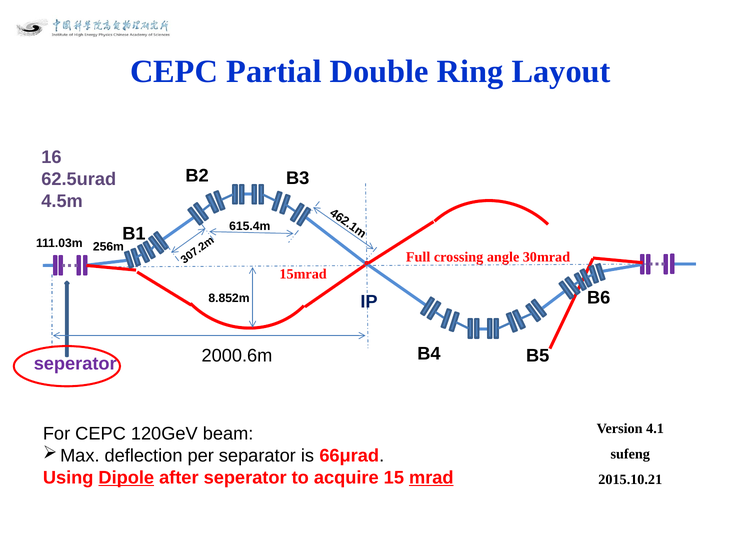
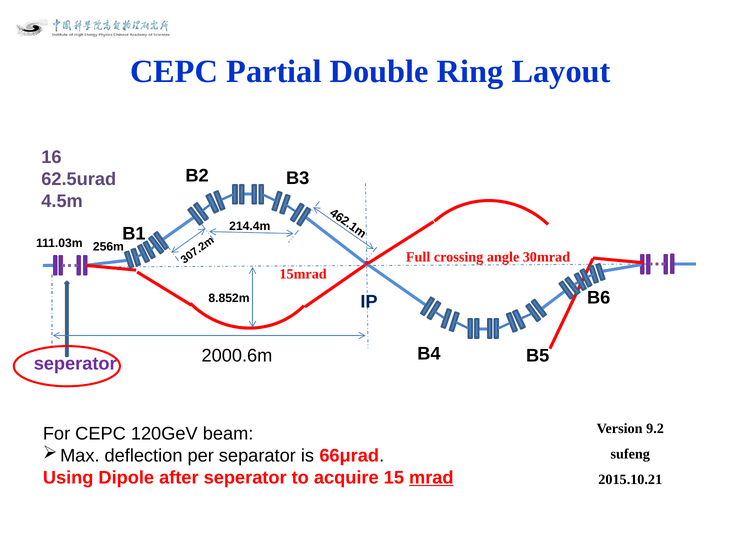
615.4m: 615.4m -> 214.4m
4.1: 4.1 -> 9.2
Dipole underline: present -> none
